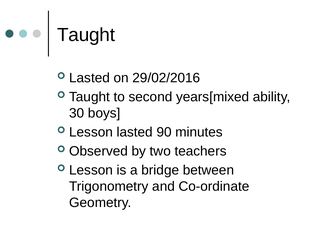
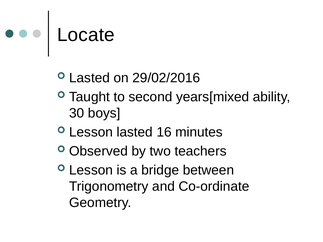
Taught at (86, 35): Taught -> Locate
90: 90 -> 16
